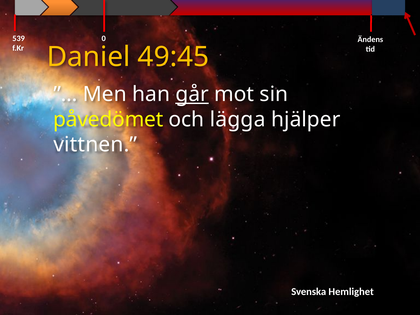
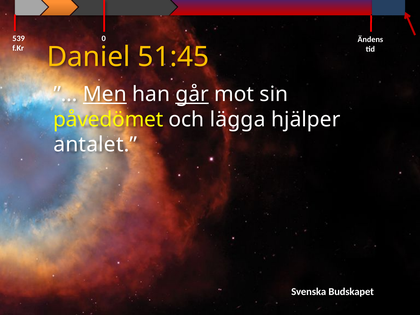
49:45: 49:45 -> 51:45
Men underline: none -> present
vittnen: vittnen -> antalet
Hemlighet: Hemlighet -> Budskapet
